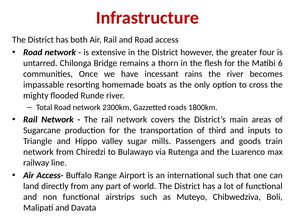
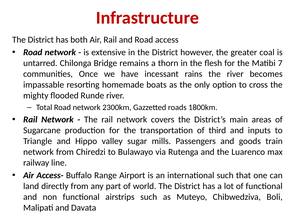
four: four -> coal
6: 6 -> 7
